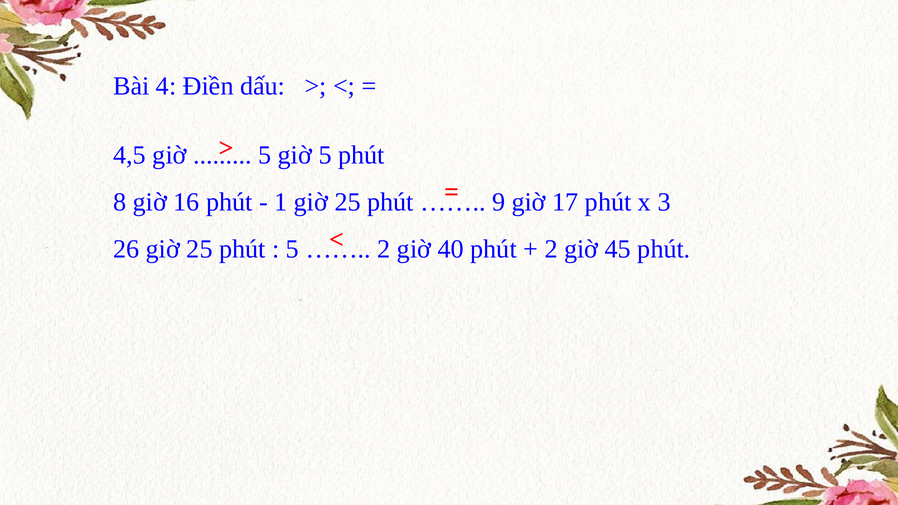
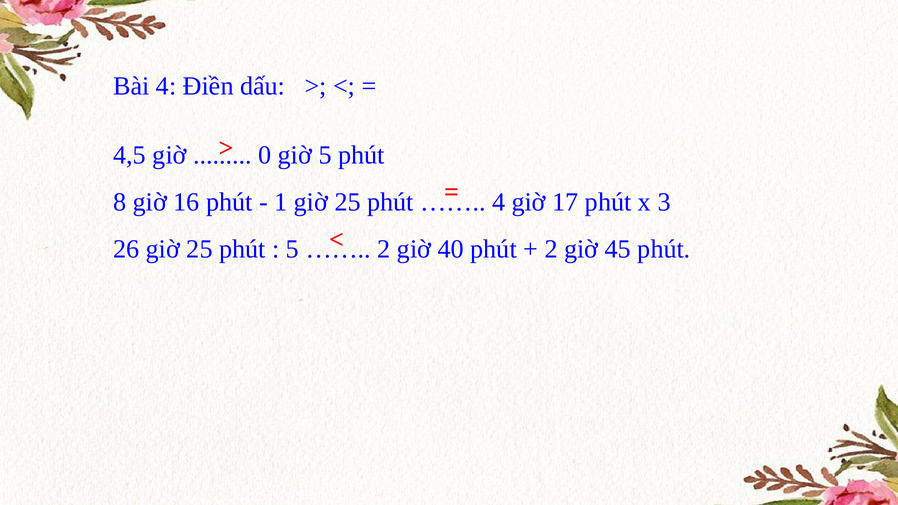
5 at (265, 155): 5 -> 0
9 at (499, 202): 9 -> 4
